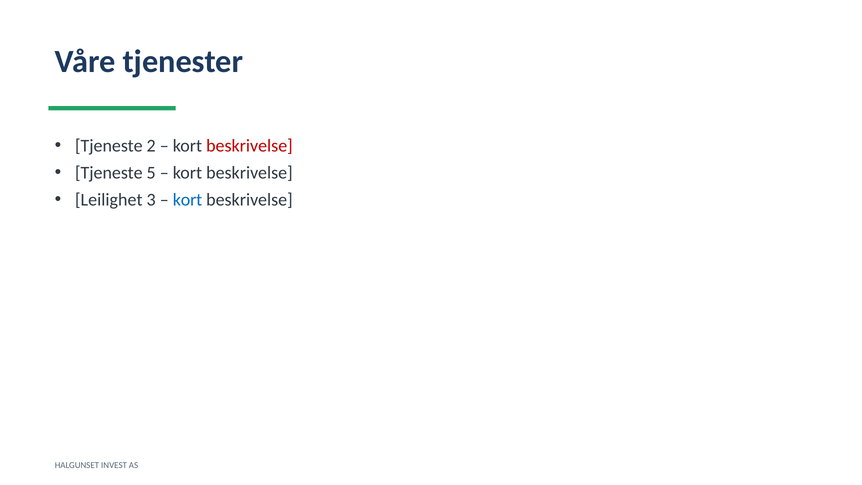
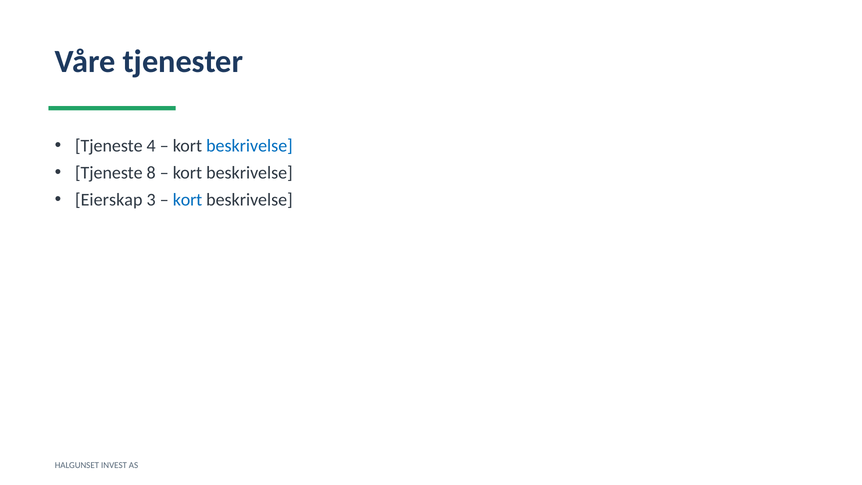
2: 2 -> 4
beskrivelse at (249, 146) colour: red -> blue
5: 5 -> 8
Leilighet: Leilighet -> Eierskap
